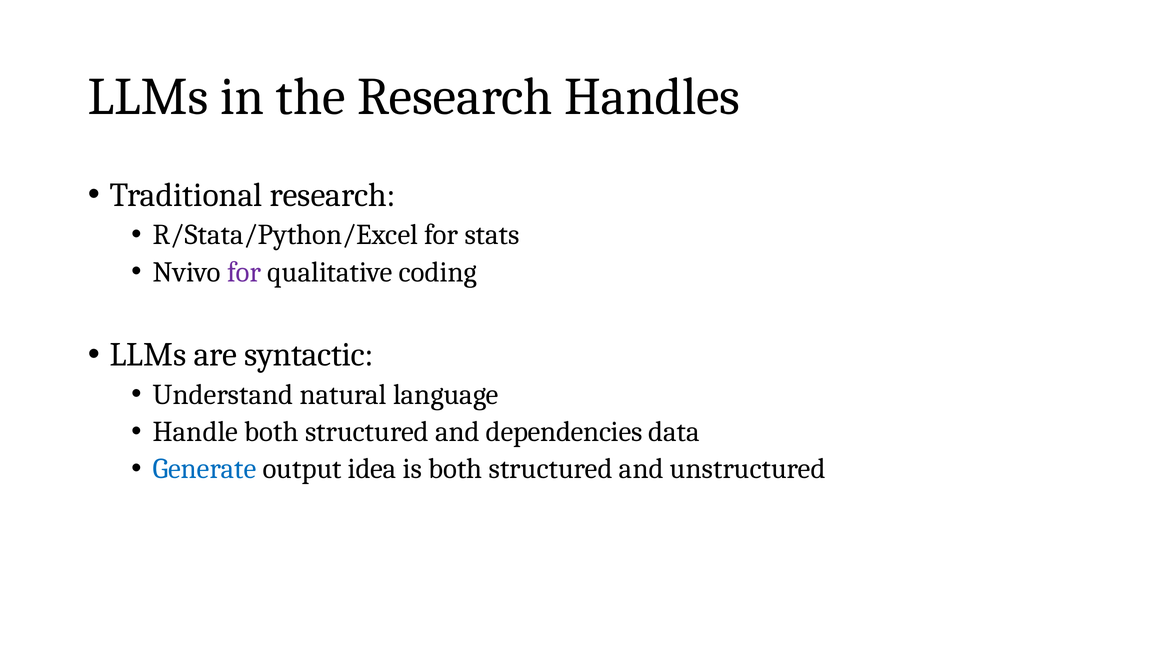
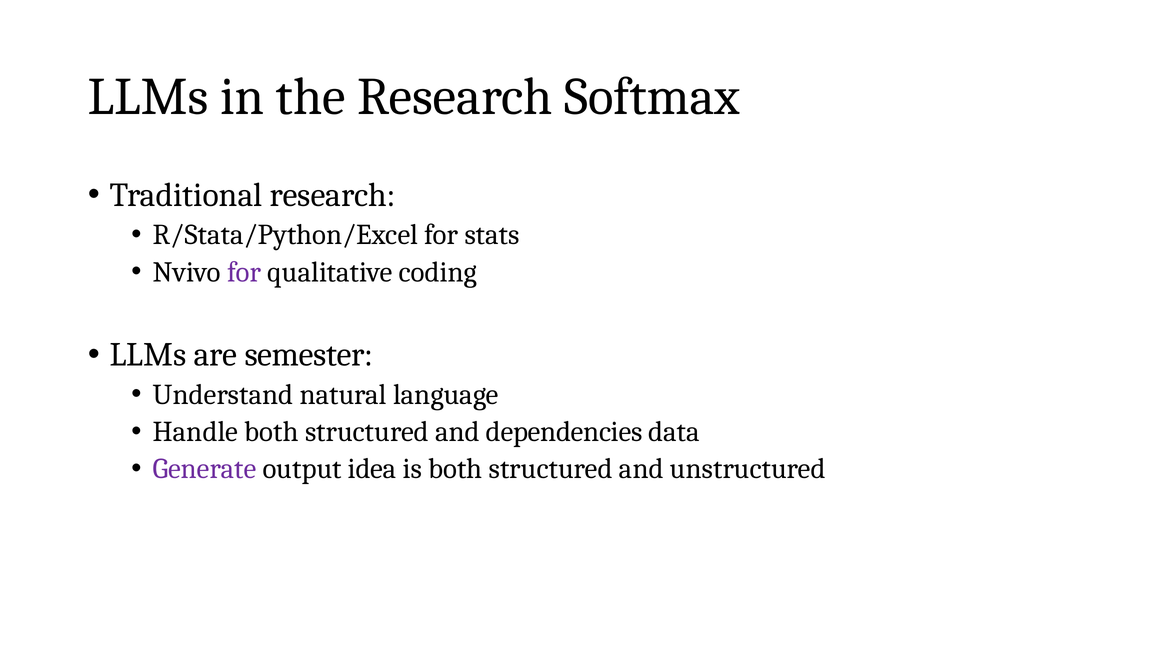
Handles: Handles -> Softmax
syntactic: syntactic -> semester
Generate colour: blue -> purple
